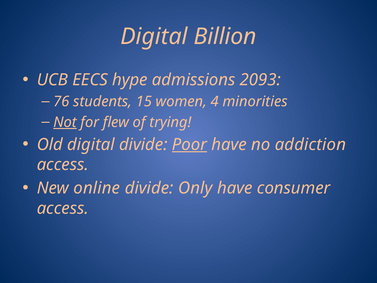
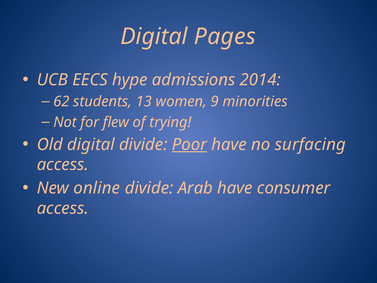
Billion: Billion -> Pages
2093: 2093 -> 2014
76: 76 -> 62
15: 15 -> 13
4: 4 -> 9
Not underline: present -> none
addiction: addiction -> surfacing
Only: Only -> Arab
